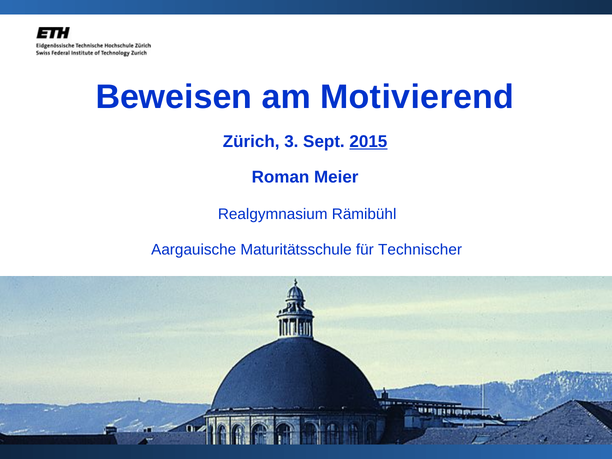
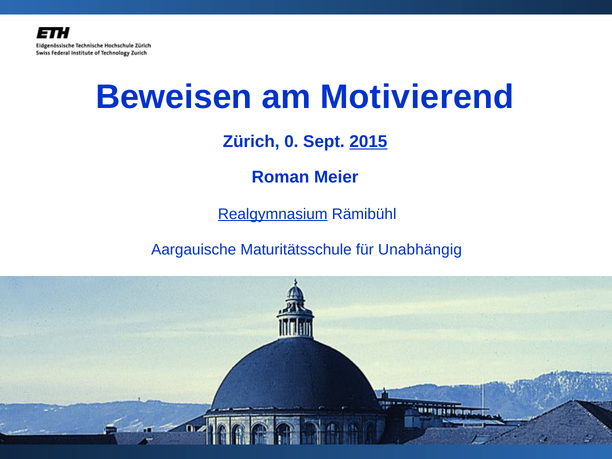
3: 3 -> 0
Realgymnasium underline: none -> present
Technischer: Technischer -> Unabhängig
